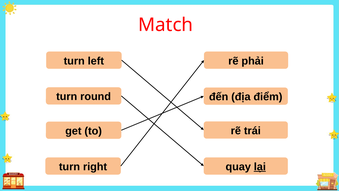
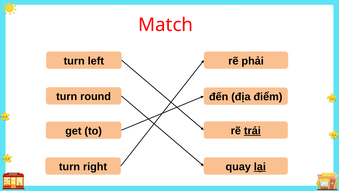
trái underline: none -> present
